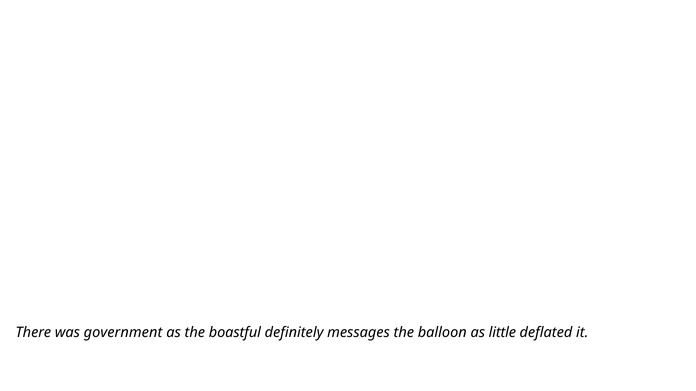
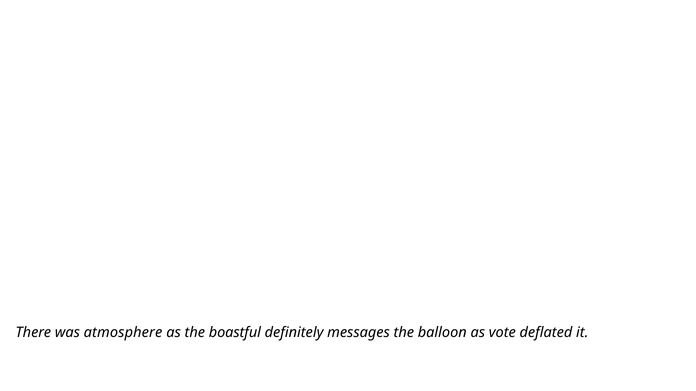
government: government -> atmosphere
little: little -> vote
